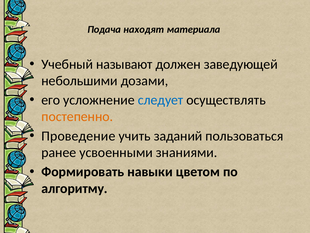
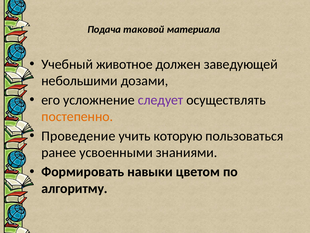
находят: находят -> таковой
называют: называют -> животное
следует colour: blue -> purple
заданий: заданий -> которую
